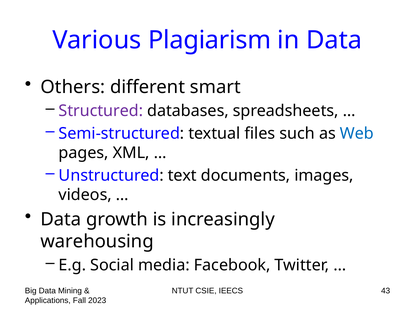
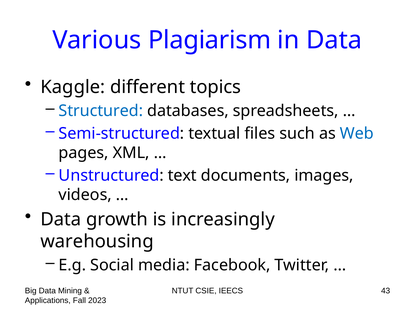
Others: Others -> Kaggle
smart: smart -> topics
Structured colour: purple -> blue
